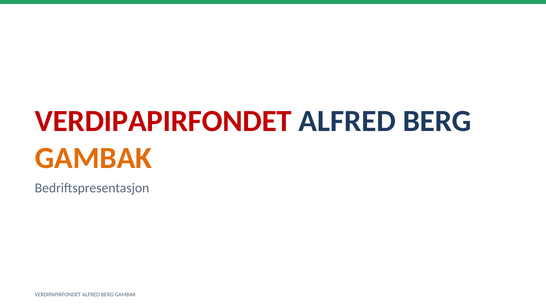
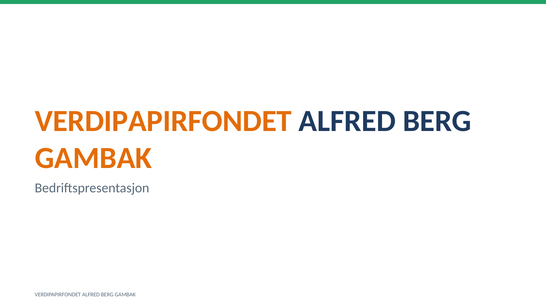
VERDIPAPIRFONDET at (163, 121) colour: red -> orange
